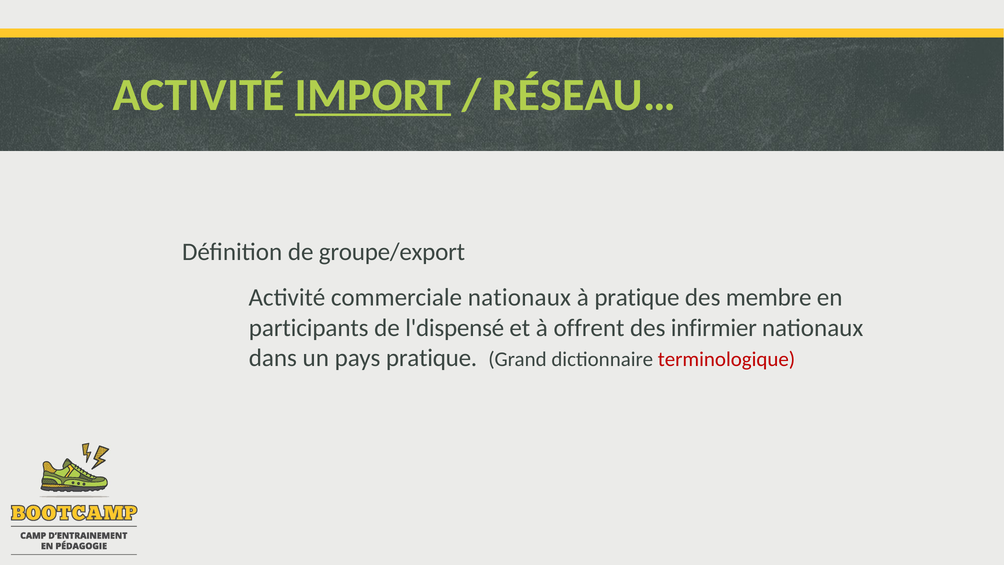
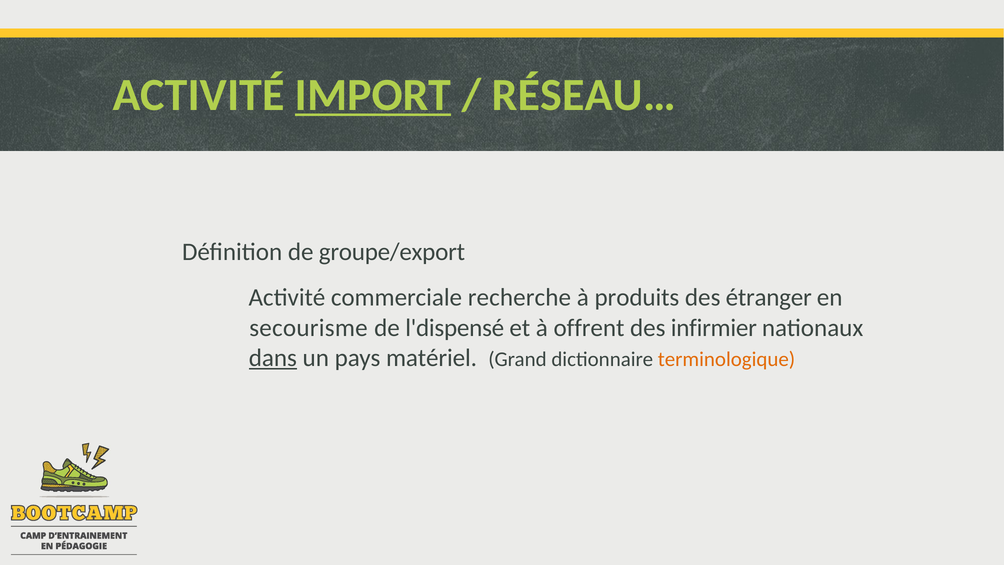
commerciale nationaux: nationaux -> recherche
à pratique: pratique -> produits
membre: membre -> étranger
participants: participants -> secourisme
dans underline: none -> present
pays pratique: pratique -> matériel
terminologique colour: red -> orange
